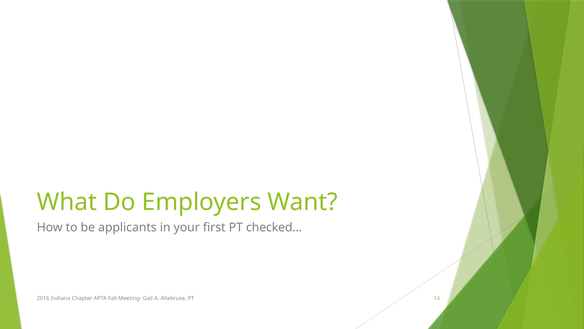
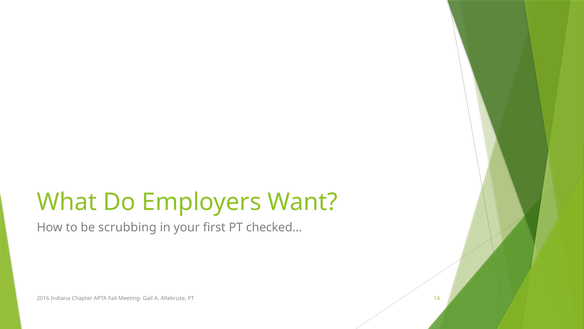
applicants: applicants -> scrubbing
